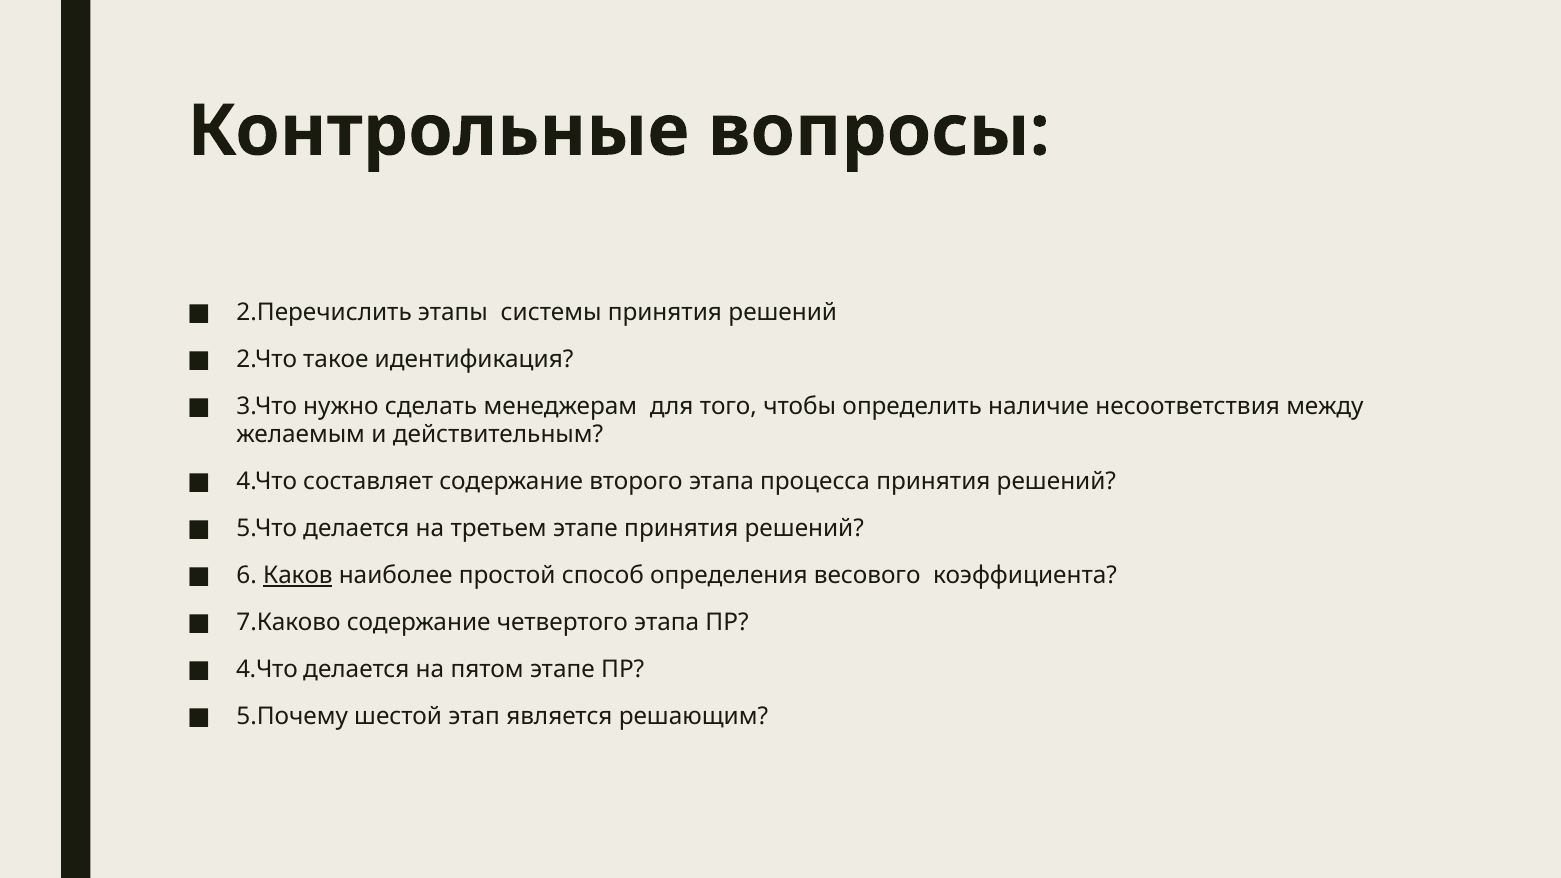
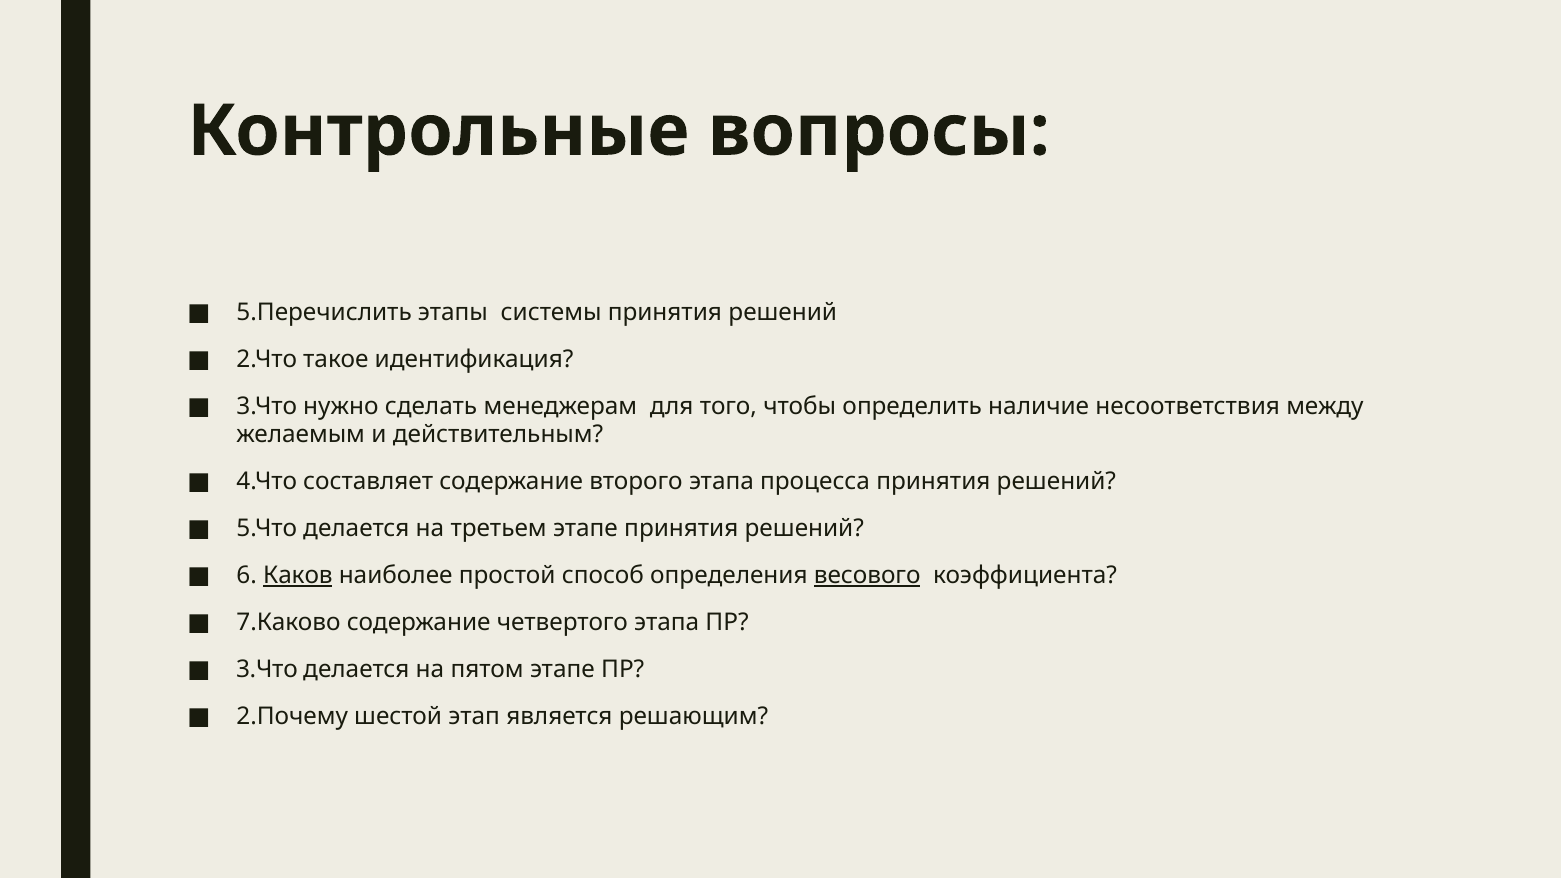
2.Перечислить: 2.Перечислить -> 5.Перечислить
весового underline: none -> present
4.Что at (267, 669): 4.Что -> 3.Что
5.Почему: 5.Почему -> 2.Почему
